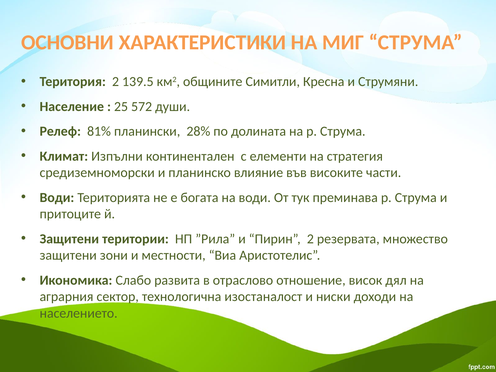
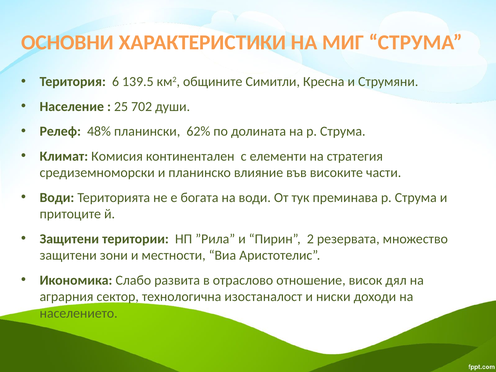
Територия 2: 2 -> 6
572: 572 -> 702
81%: 81% -> 48%
28%: 28% -> 62%
Изпълни: Изпълни -> Комисия
